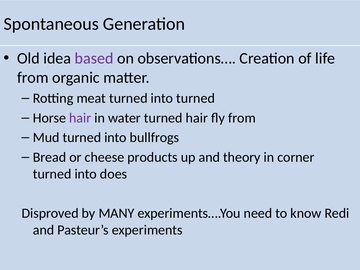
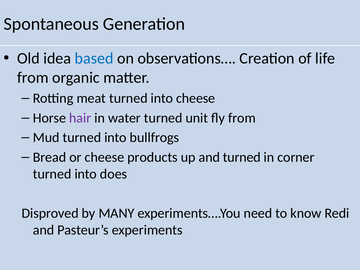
based colour: purple -> blue
into turned: turned -> cheese
turned hair: hair -> unit
and theory: theory -> turned
